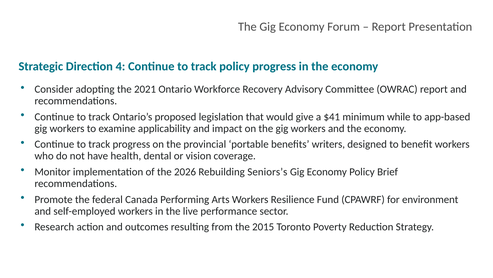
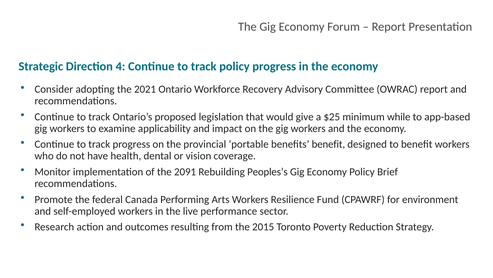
$41: $41 -> $25
benefits writers: writers -> benefit
2026: 2026 -> 2091
Seniors’s: Seniors’s -> Peoples’s
